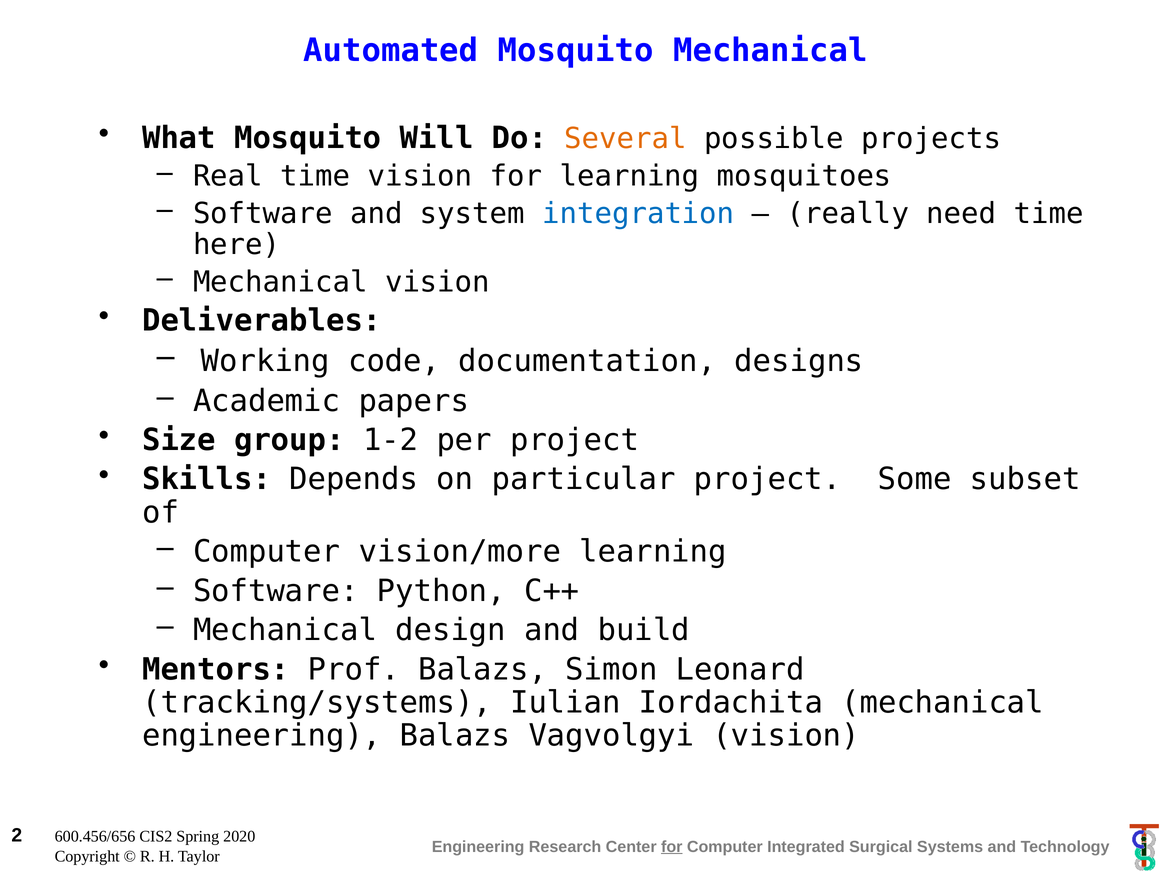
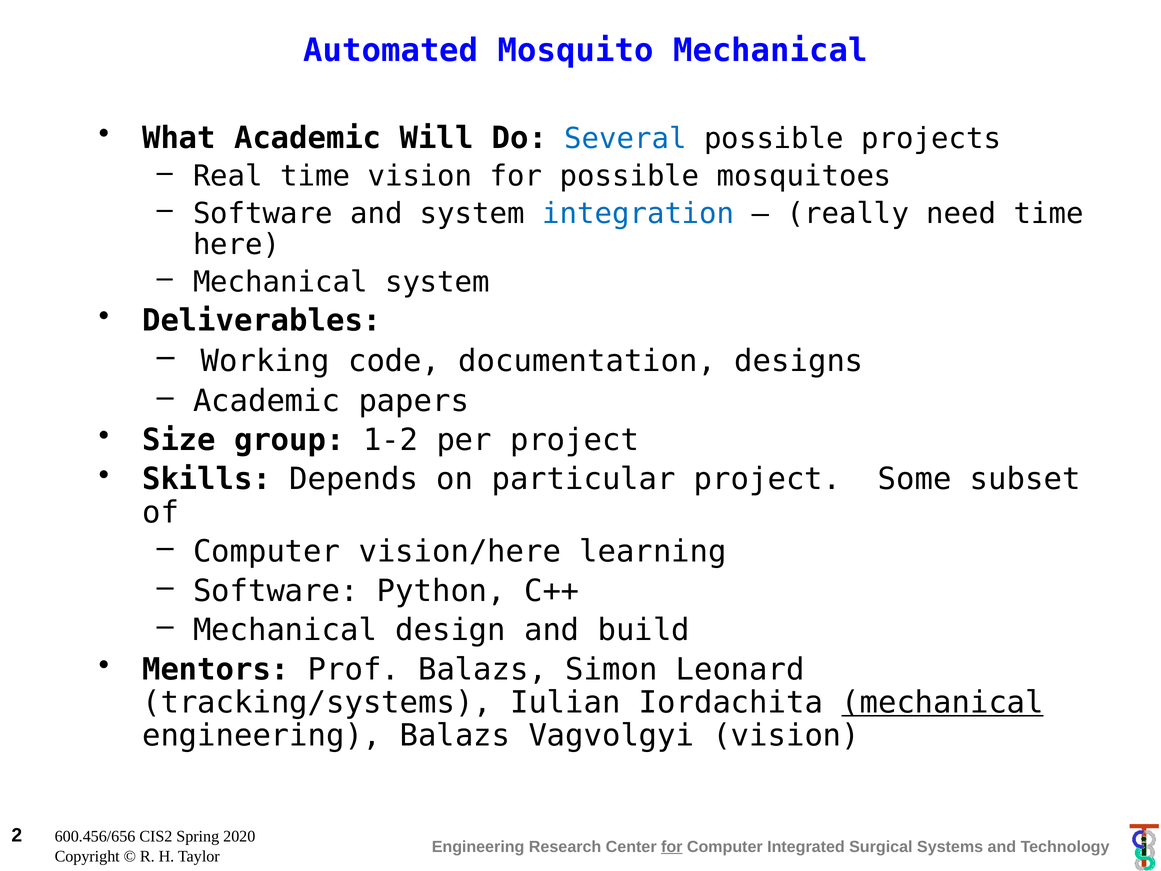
What Mosquito: Mosquito -> Academic
Several colour: orange -> blue
for learning: learning -> possible
Mechanical vision: vision -> system
vision/more: vision/more -> vision/here
mechanical at (943, 702) underline: none -> present
